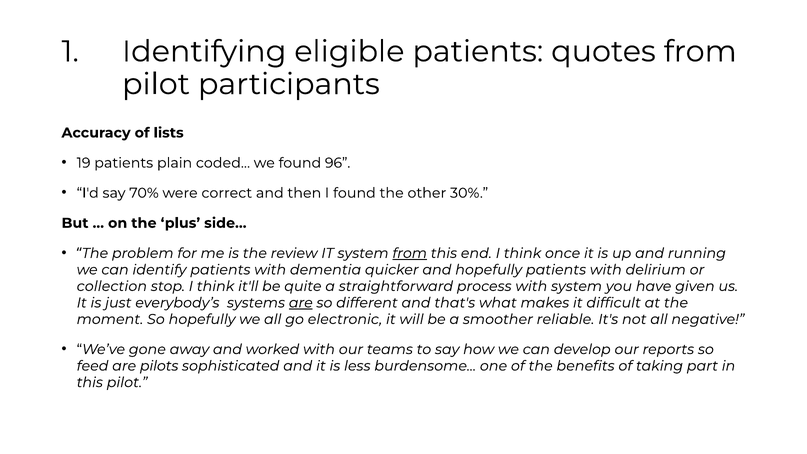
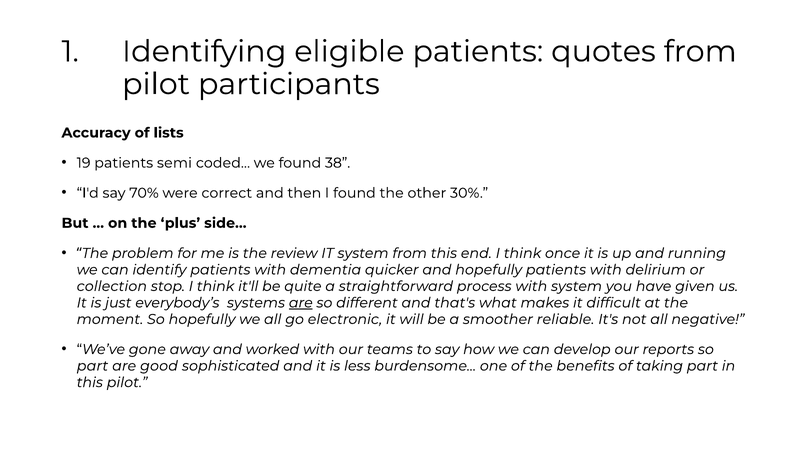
plain: plain -> semi
96: 96 -> 38
from at (410, 253) underline: present -> none
feed at (93, 366): feed -> part
pilots: pilots -> good
